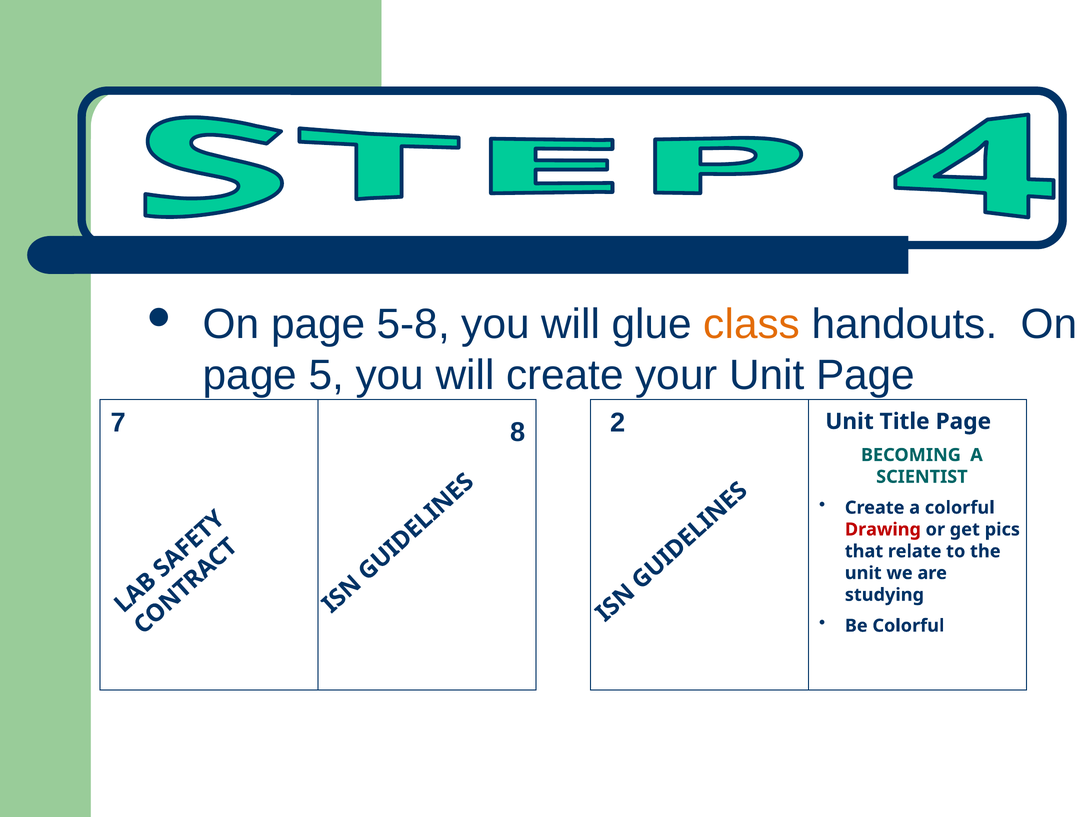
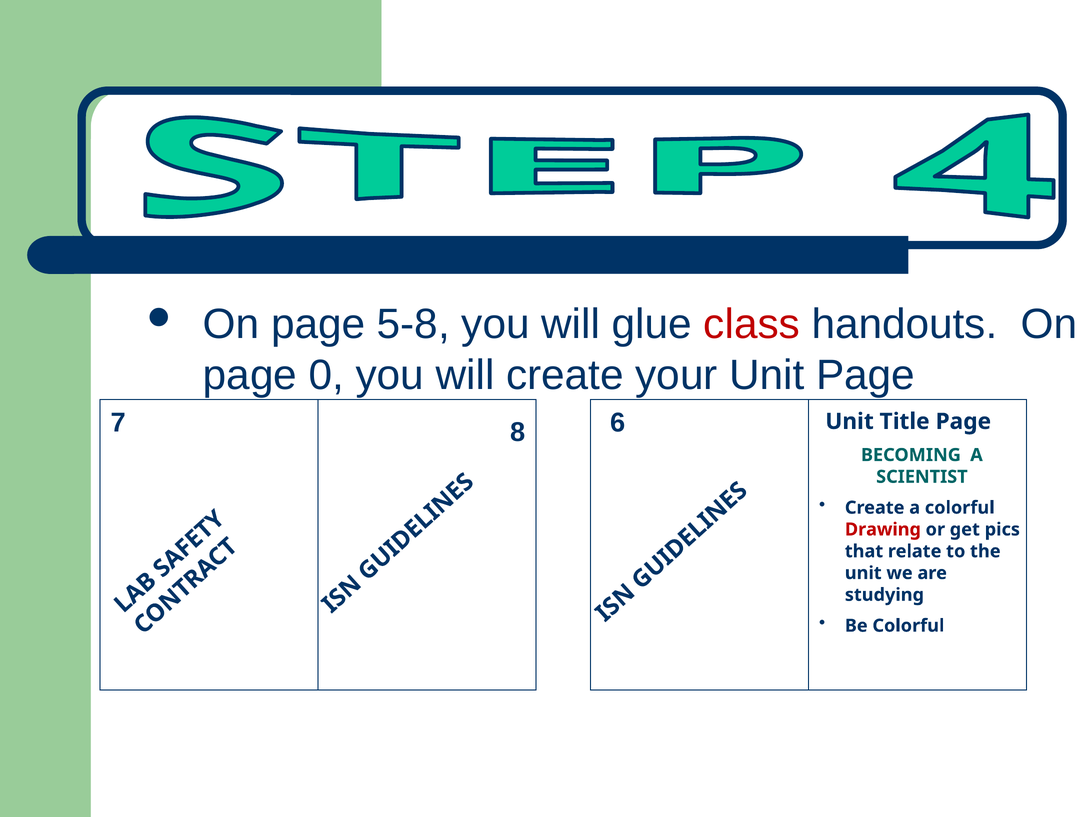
class colour: orange -> red
5: 5 -> 0
2: 2 -> 6
